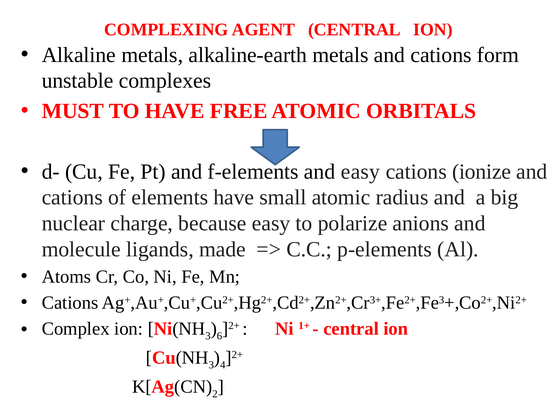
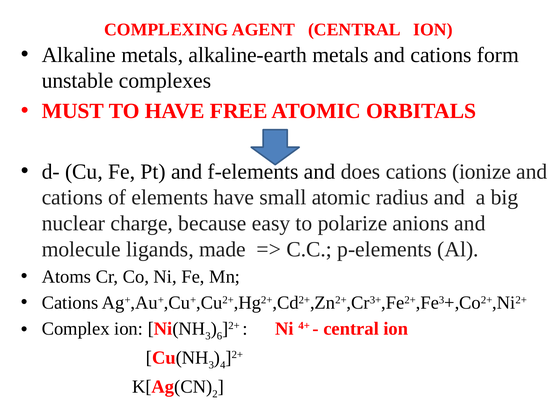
and easy: easy -> does
1+: 1+ -> 4+
